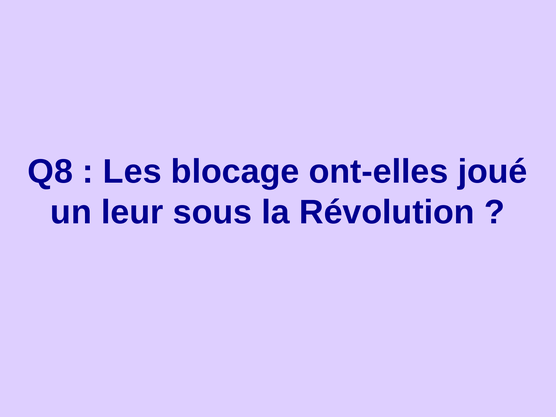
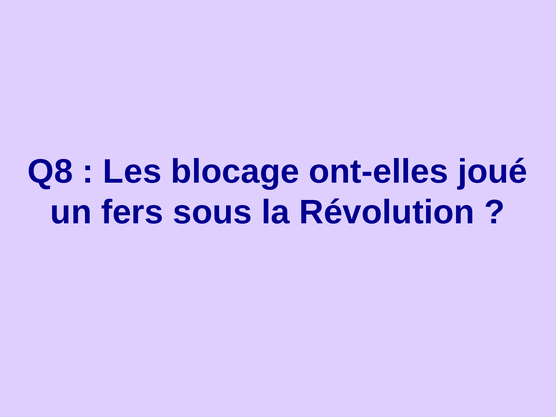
leur: leur -> fers
